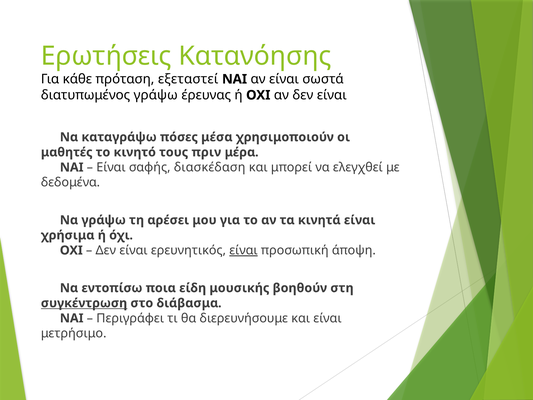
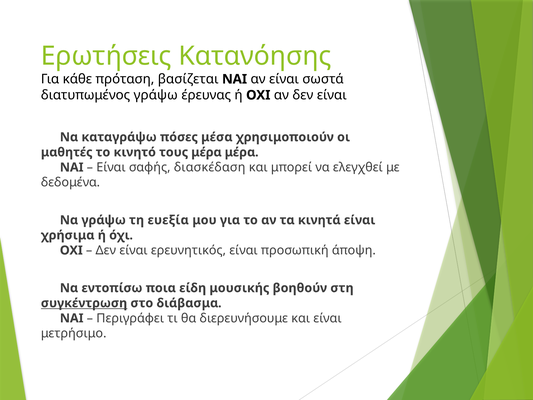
εξεταστεί: εξεταστεί -> βασίζεται
τους πριν: πριν -> μέρα
αρέσει: αρέσει -> ευεξία
είναι at (243, 250) underline: present -> none
